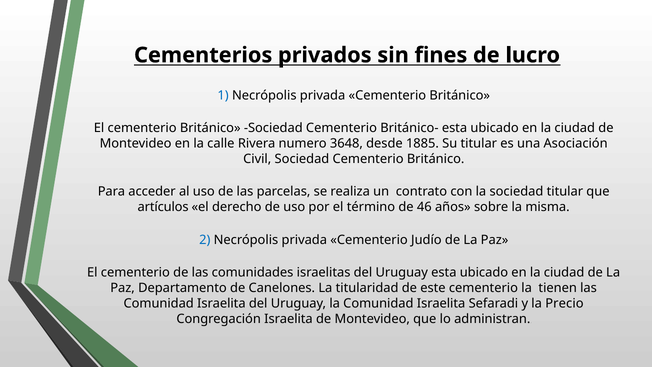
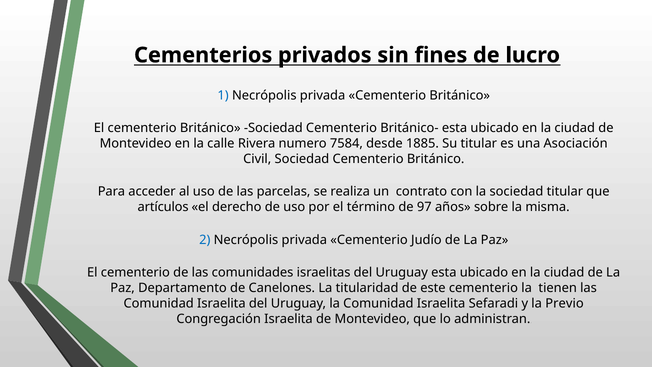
3648: 3648 -> 7584
46: 46 -> 97
Precio: Precio -> Previo
